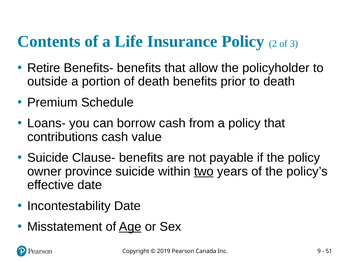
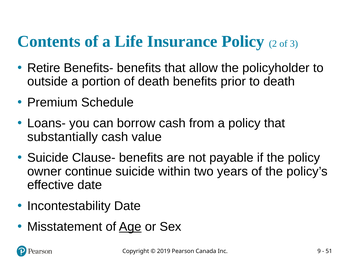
contributions: contributions -> substantially
province: province -> continue
two underline: present -> none
